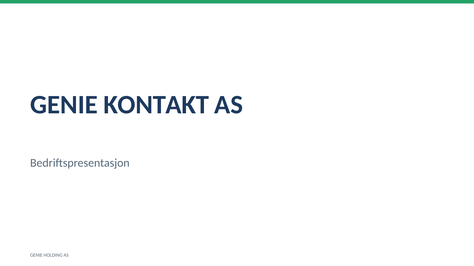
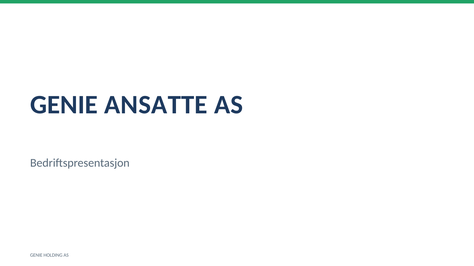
KONTAKT: KONTAKT -> ANSATTE
